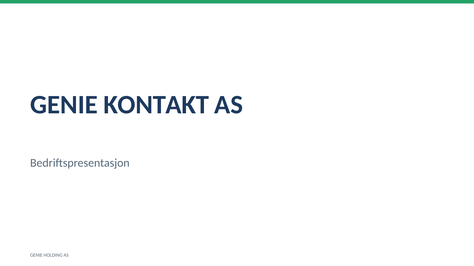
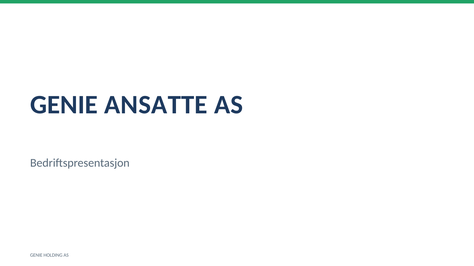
KONTAKT: KONTAKT -> ANSATTE
